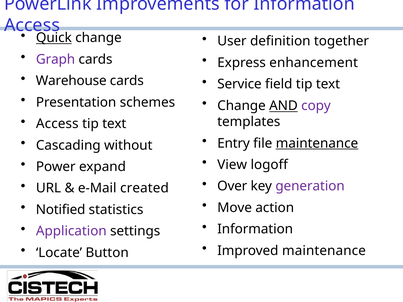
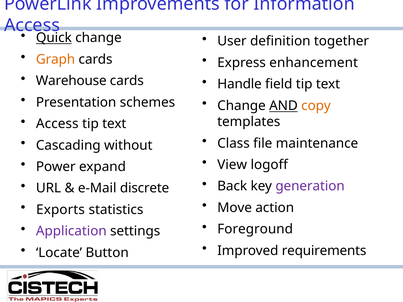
Graph colour: purple -> orange
Service: Service -> Handle
copy colour: purple -> orange
Entry: Entry -> Class
maintenance at (317, 143) underline: present -> none
Over: Over -> Back
created: created -> discrete
Notified: Notified -> Exports
Information at (255, 229): Information -> Foreground
Improved maintenance: maintenance -> requirements
